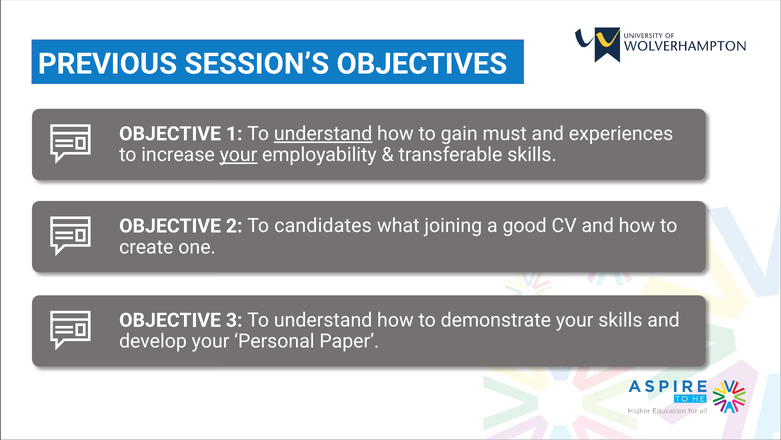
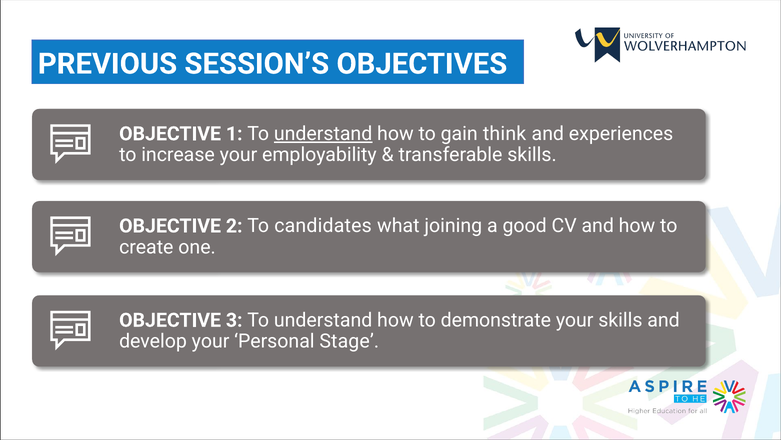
must: must -> think
your at (238, 155) underline: present -> none
Paper: Paper -> Stage
